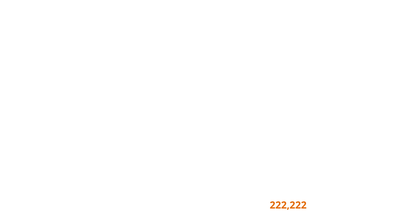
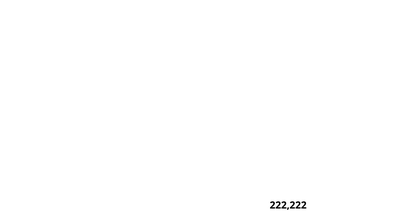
222,222 colour: orange -> black
